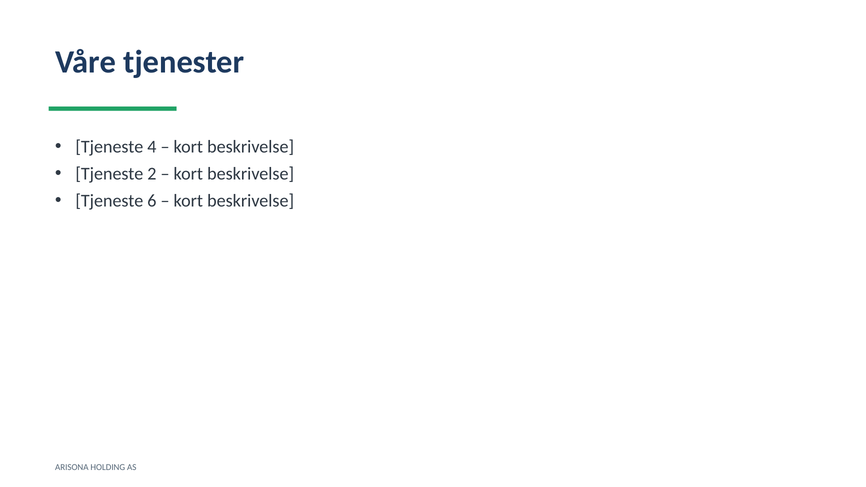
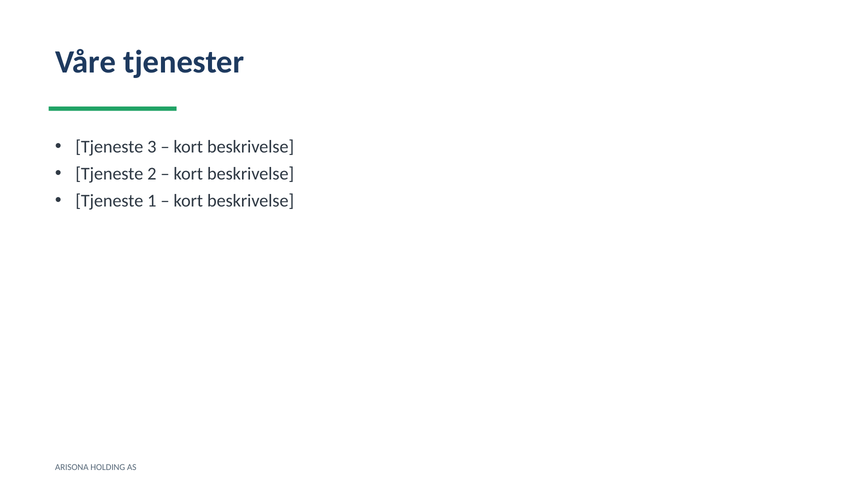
4: 4 -> 3
6: 6 -> 1
